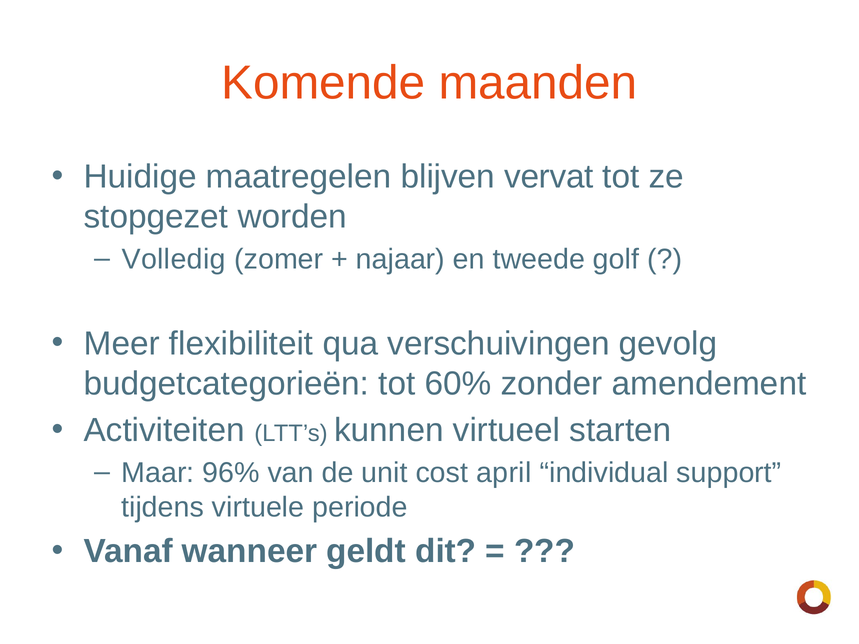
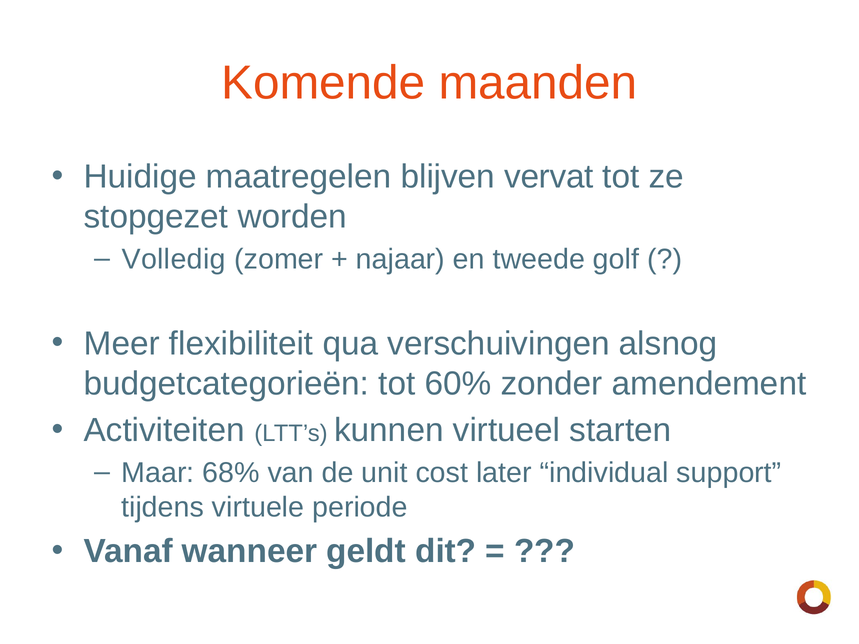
gevolg: gevolg -> alsnog
96%: 96% -> 68%
april: april -> later
